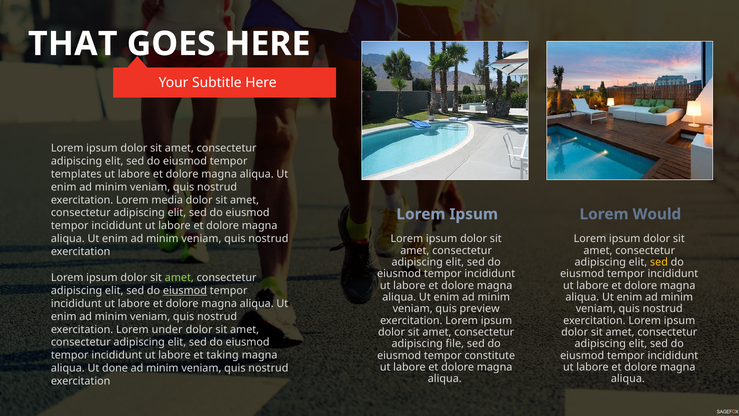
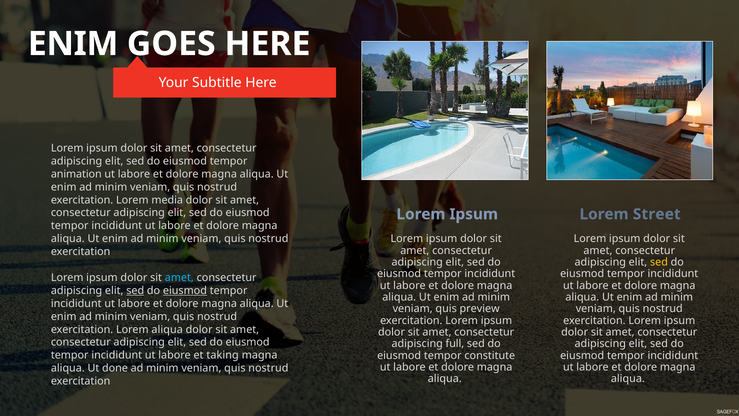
THAT at (73, 44): THAT -> ENIM
templates: templates -> animation
Would: Would -> Street
amet at (179, 277) colour: light green -> light blue
sed at (135, 290) underline: none -> present
Lorem under: under -> aliqua
file: file -> full
